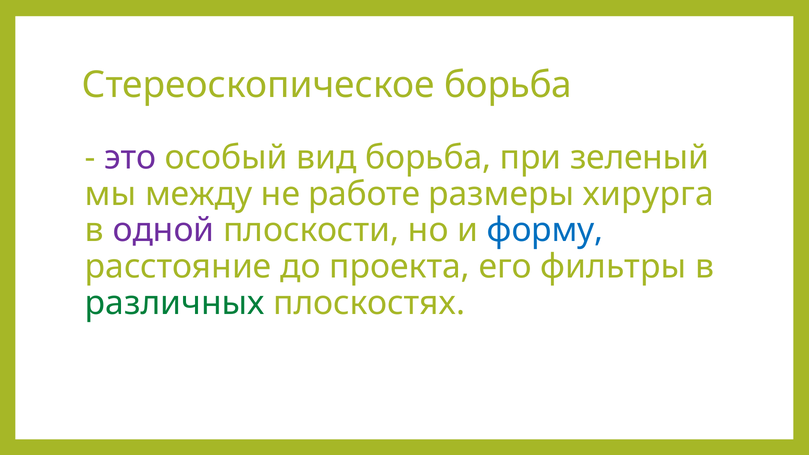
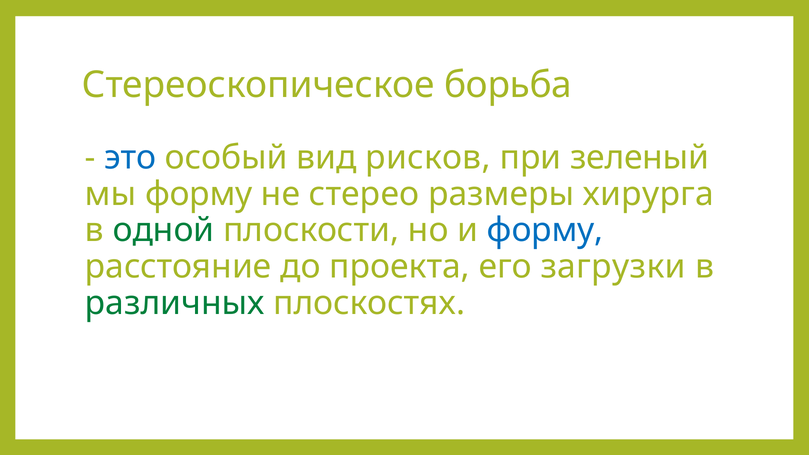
это colour: purple -> blue
вид борьба: борьба -> рисков
мы между: между -> форму
работе: работе -> стерео
одной colour: purple -> green
фильтры: фильтры -> загрузки
